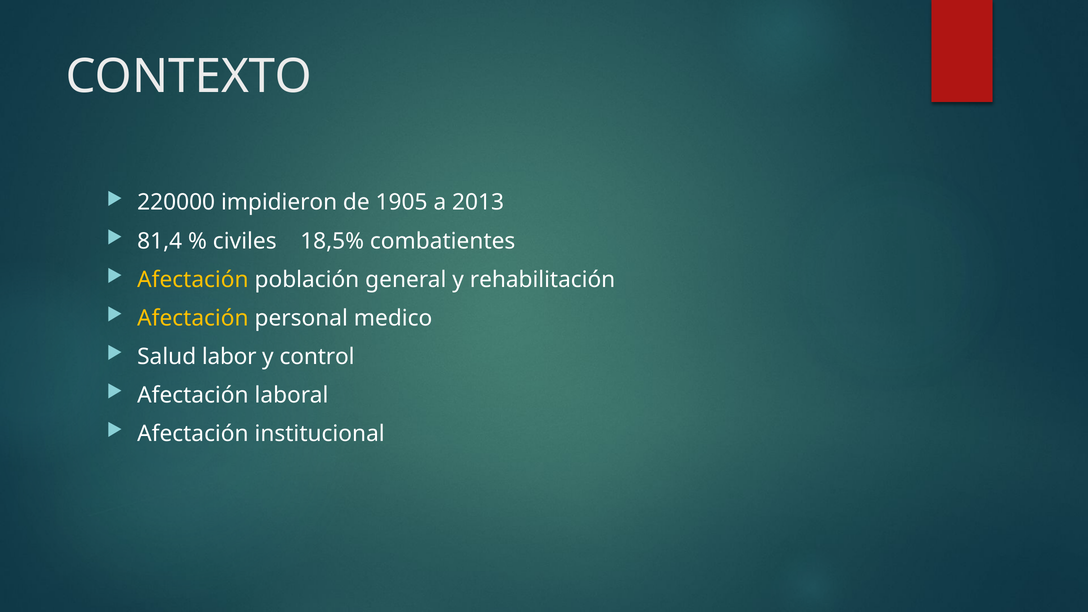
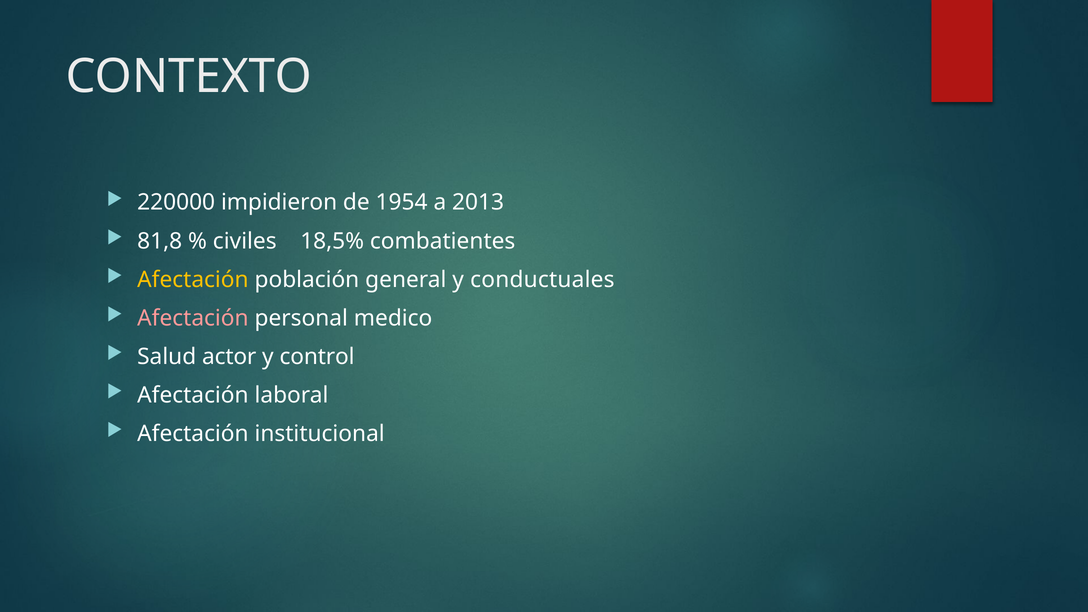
1905: 1905 -> 1954
81,4: 81,4 -> 81,8
rehabilitación: rehabilitación -> conductuales
Afectación at (193, 318) colour: yellow -> pink
labor: labor -> actor
